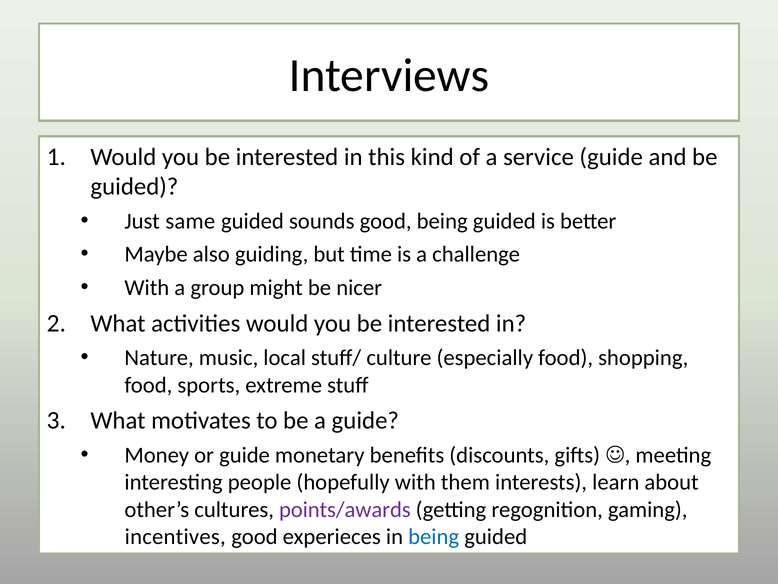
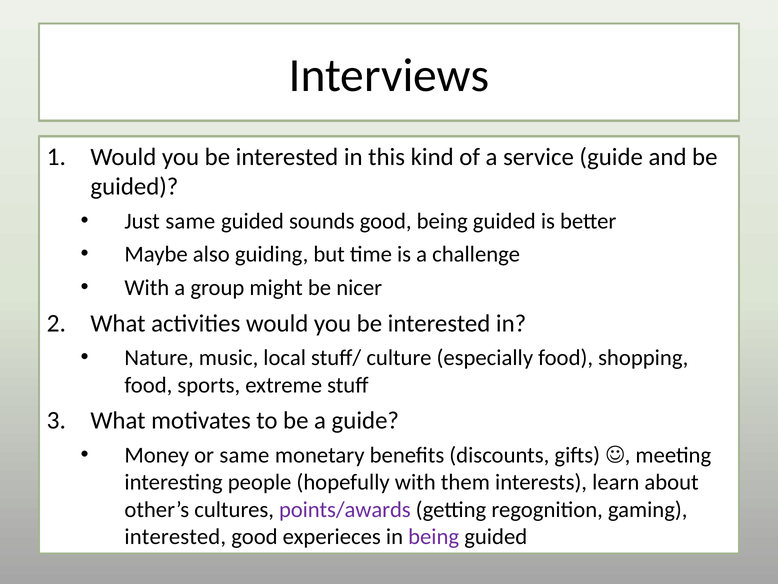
or guide: guide -> same
incentives at (175, 536): incentives -> interested
being at (434, 536) colour: blue -> purple
